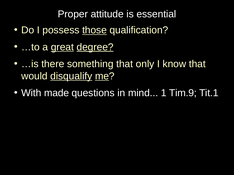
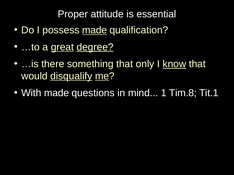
possess those: those -> made
know underline: none -> present
Tim.9: Tim.9 -> Tim.8
